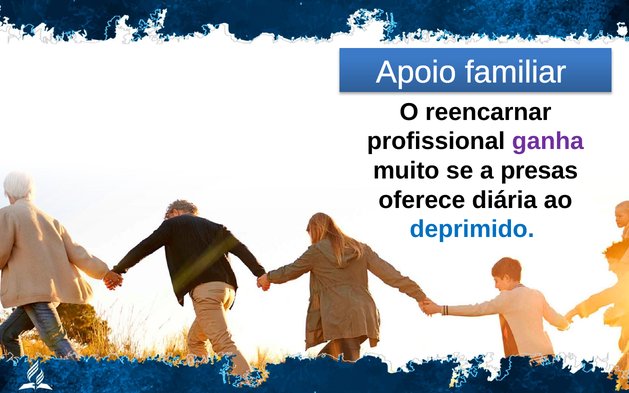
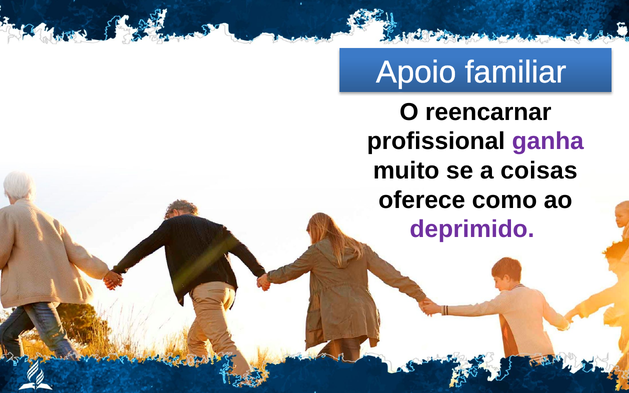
presas: presas -> coisas
diária: diária -> como
deprimido colour: blue -> purple
